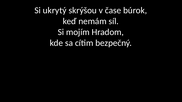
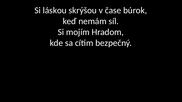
ukrytý: ukrytý -> láskou
